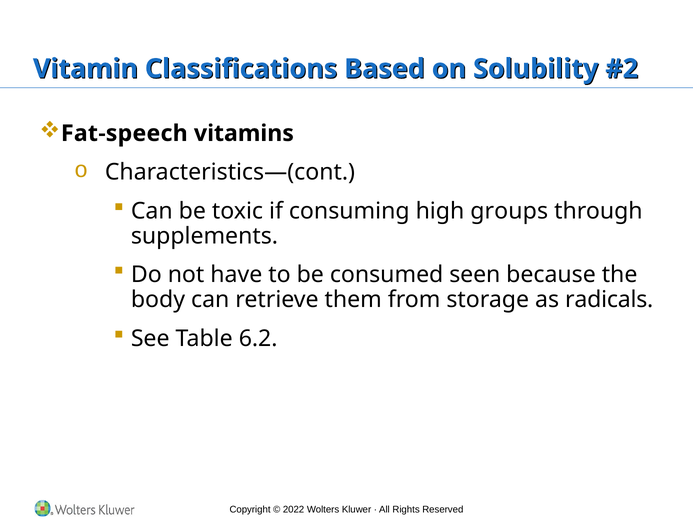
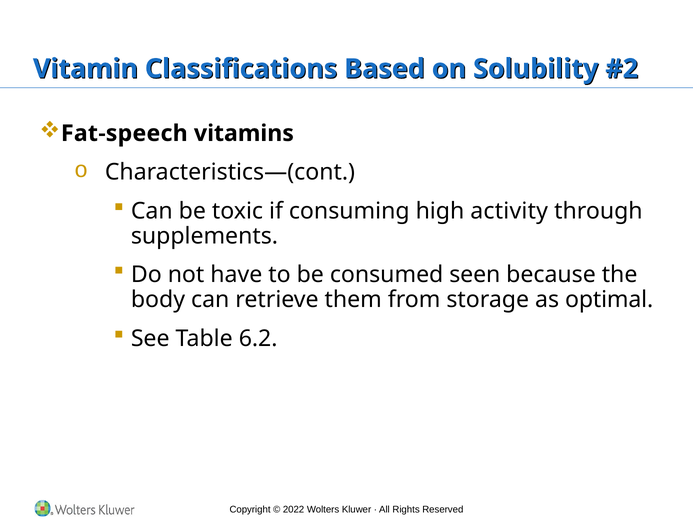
groups: groups -> activity
radicals: radicals -> optimal
